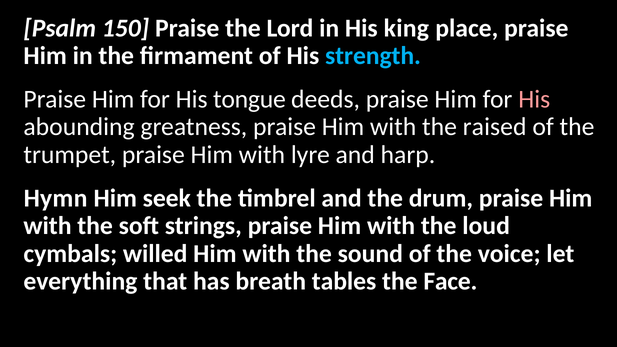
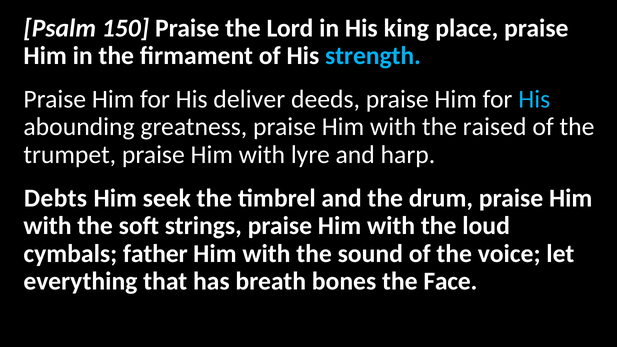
tongue: tongue -> deliver
His at (534, 99) colour: pink -> light blue
Hymn: Hymn -> Debts
willed: willed -> father
tables: tables -> bones
